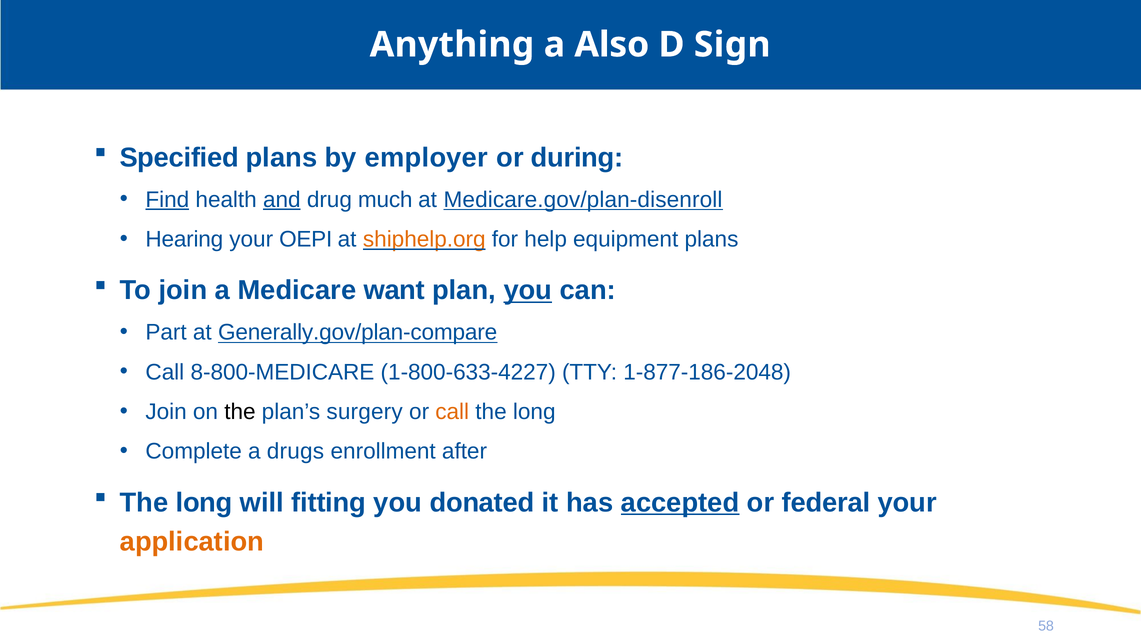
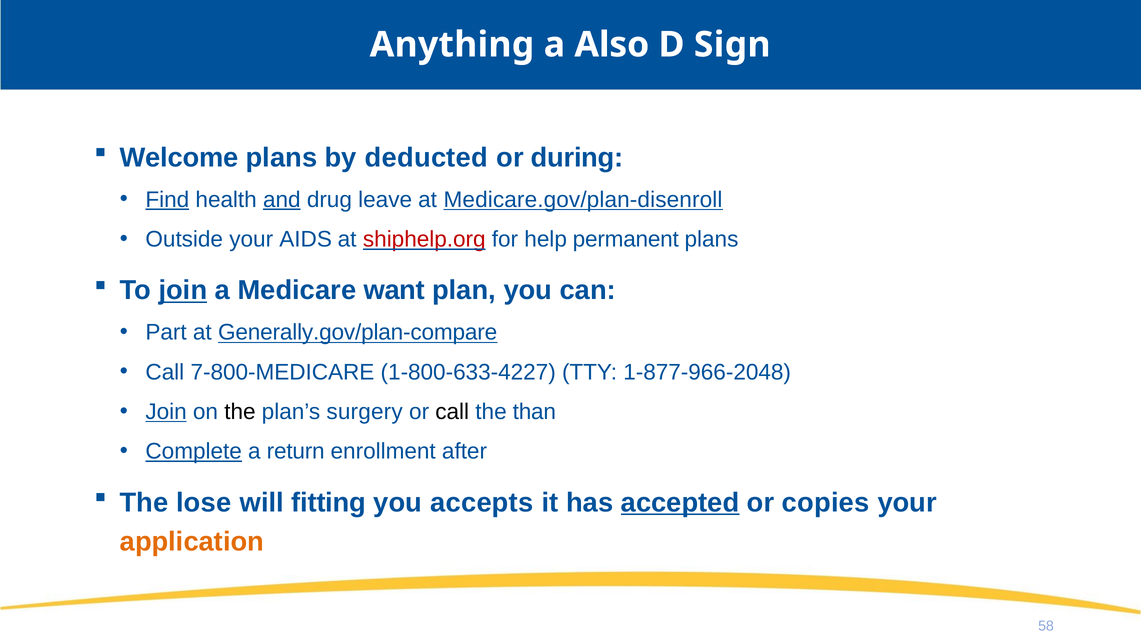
Specified: Specified -> Welcome
employer: employer -> deducted
much: much -> leave
Hearing: Hearing -> Outside
OEPI: OEPI -> AIDS
shiphelp.org colour: orange -> red
equipment: equipment -> permanent
join at (183, 290) underline: none -> present
you at (528, 290) underline: present -> none
8-800-MEDICARE: 8-800-MEDICARE -> 7-800-MEDICARE
1-877-186-2048: 1-877-186-2048 -> 1-877-966-2048
Join at (166, 412) underline: none -> present
call at (452, 412) colour: orange -> black
long at (534, 412): long -> than
Complete underline: none -> present
drugs: drugs -> return
long at (204, 502): long -> lose
donated: donated -> accepts
federal: federal -> copies
